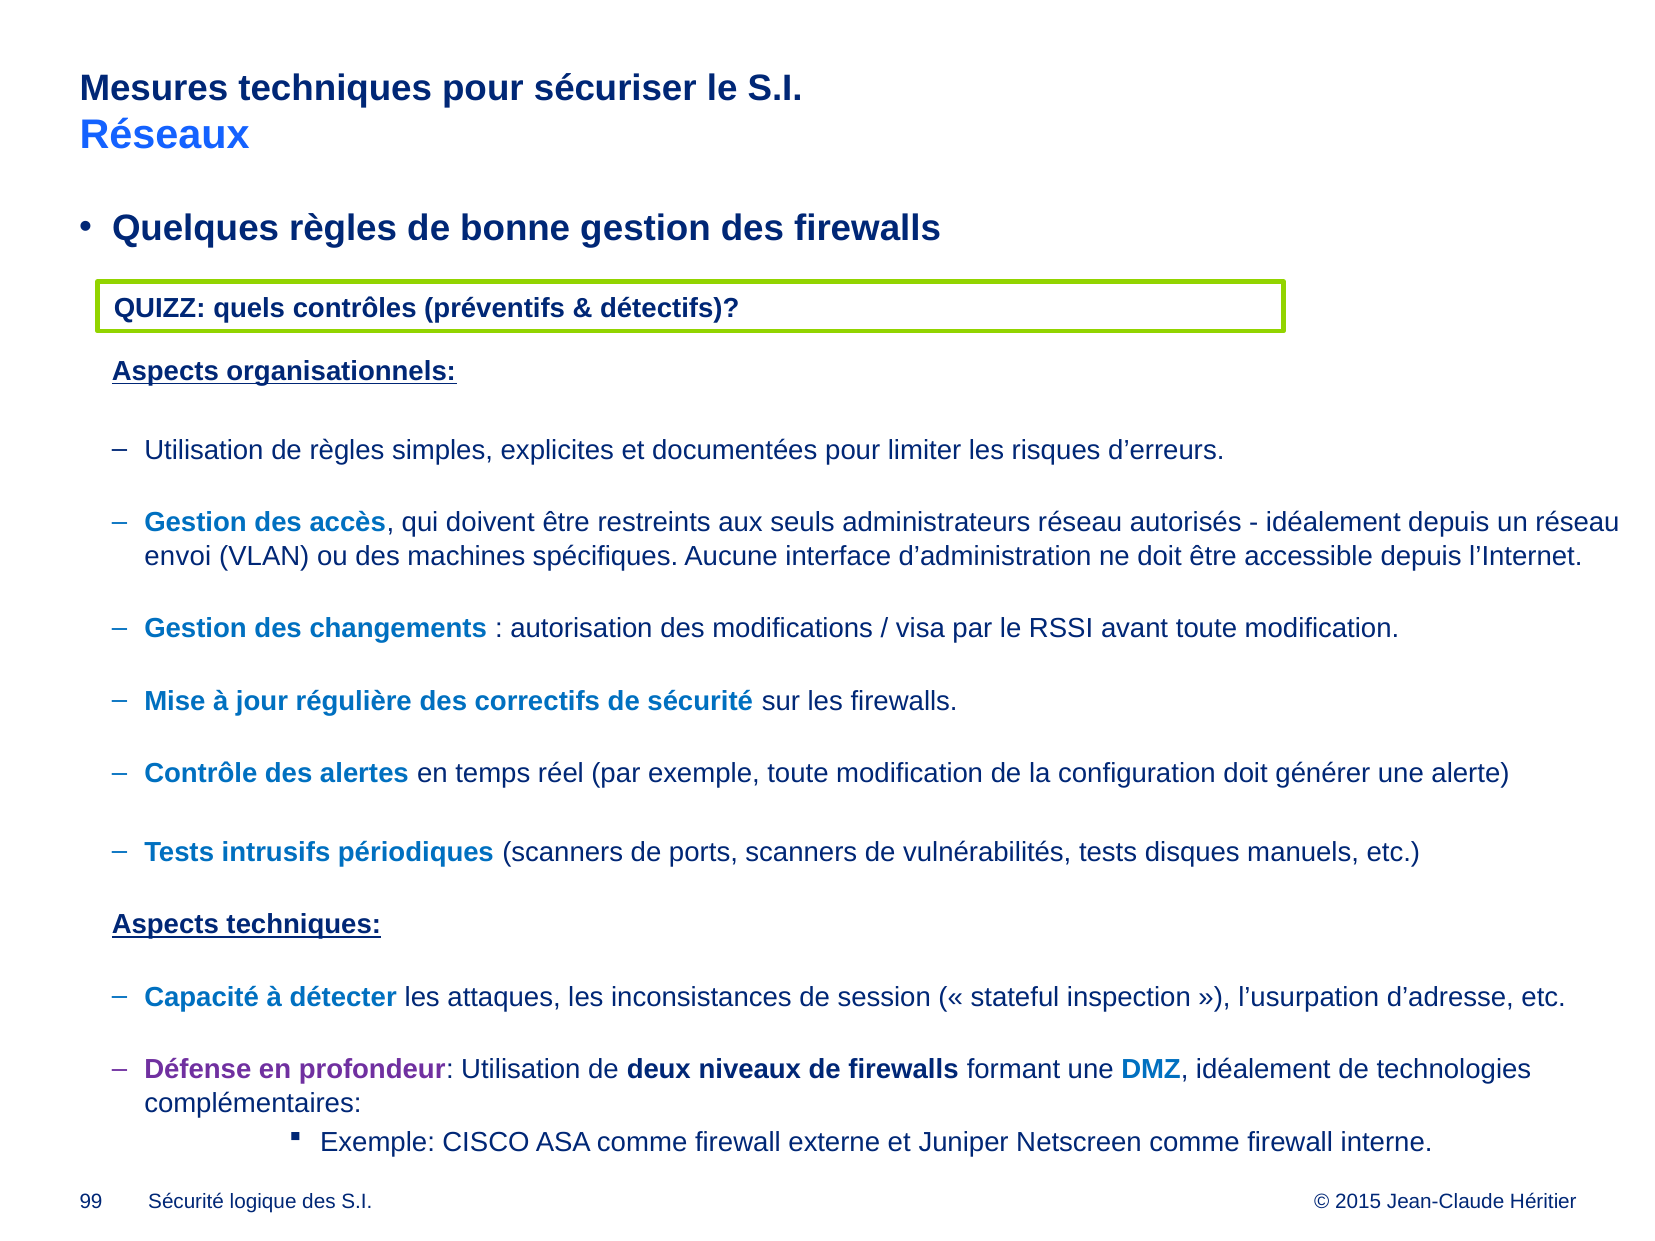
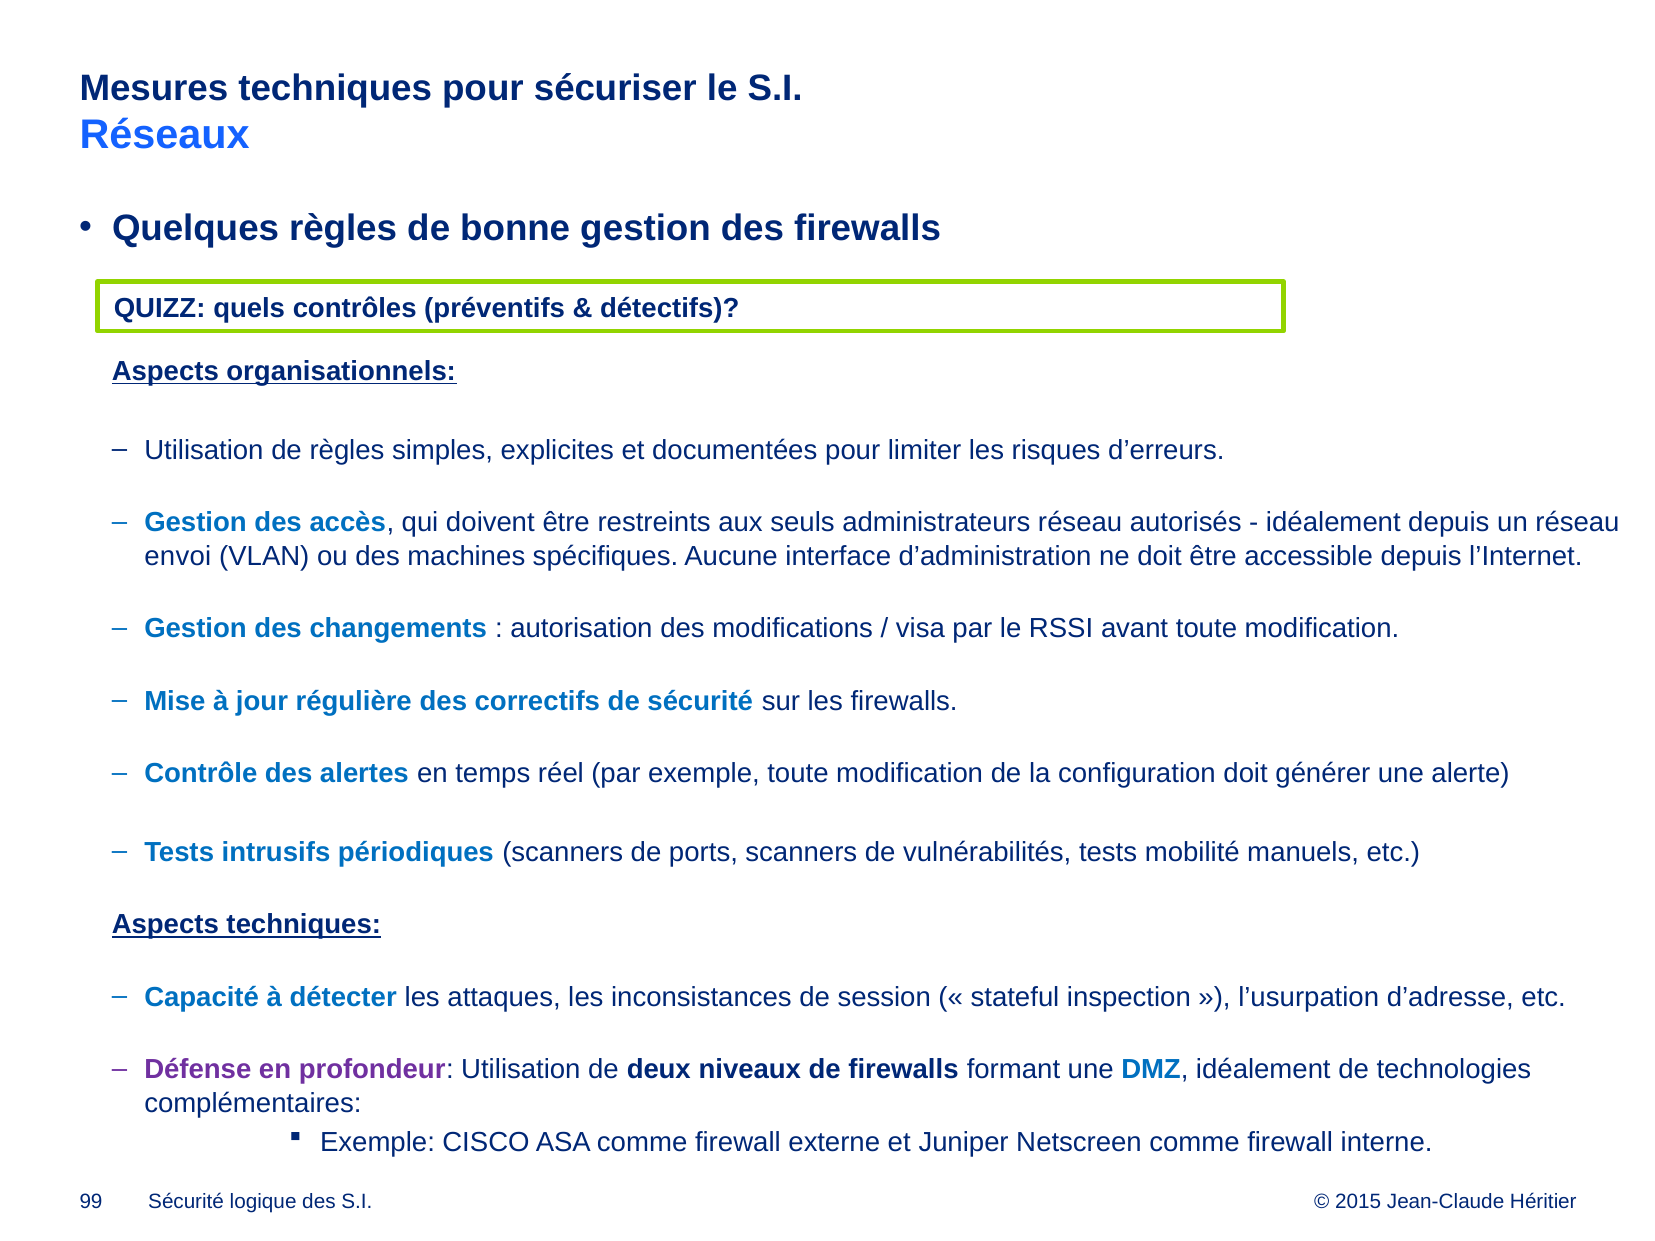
disques: disques -> mobilité
